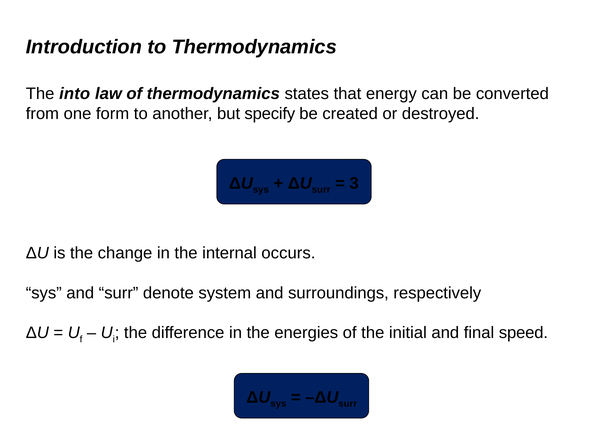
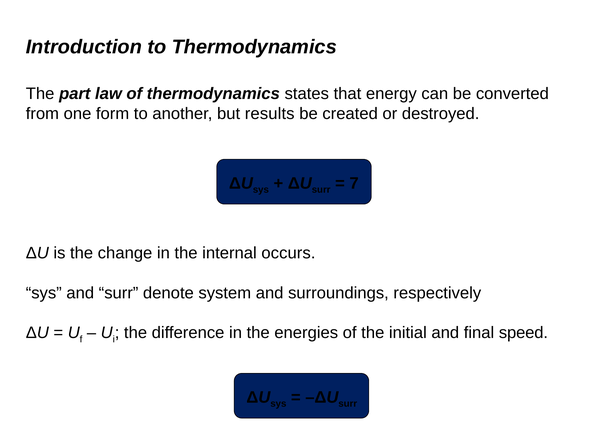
into: into -> part
specify: specify -> results
3: 3 -> 7
